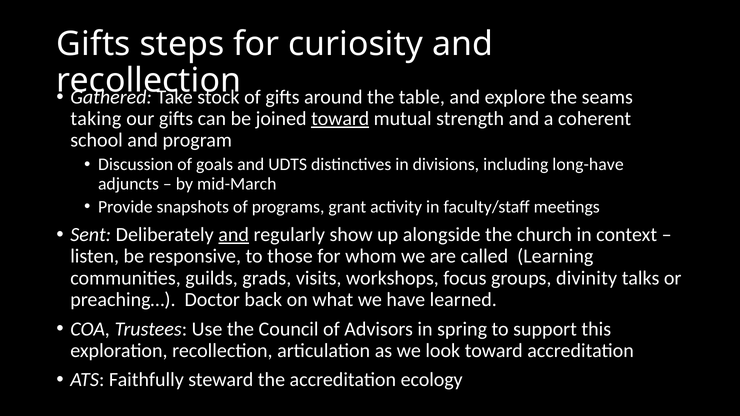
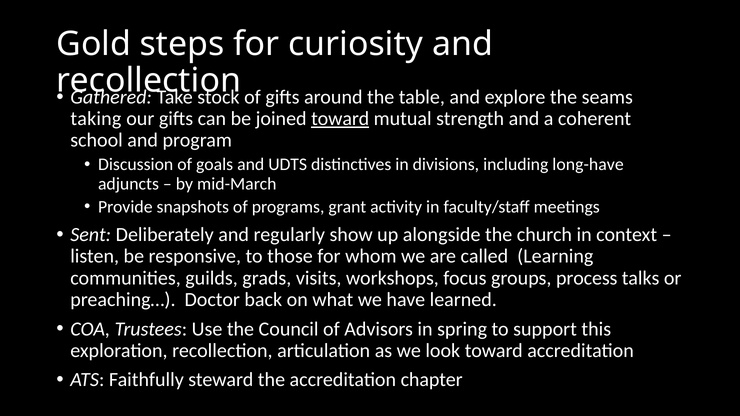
Gifts at (94, 44): Gifts -> Gold
and at (234, 235) underline: present -> none
divinity: divinity -> process
ecology: ecology -> chapter
